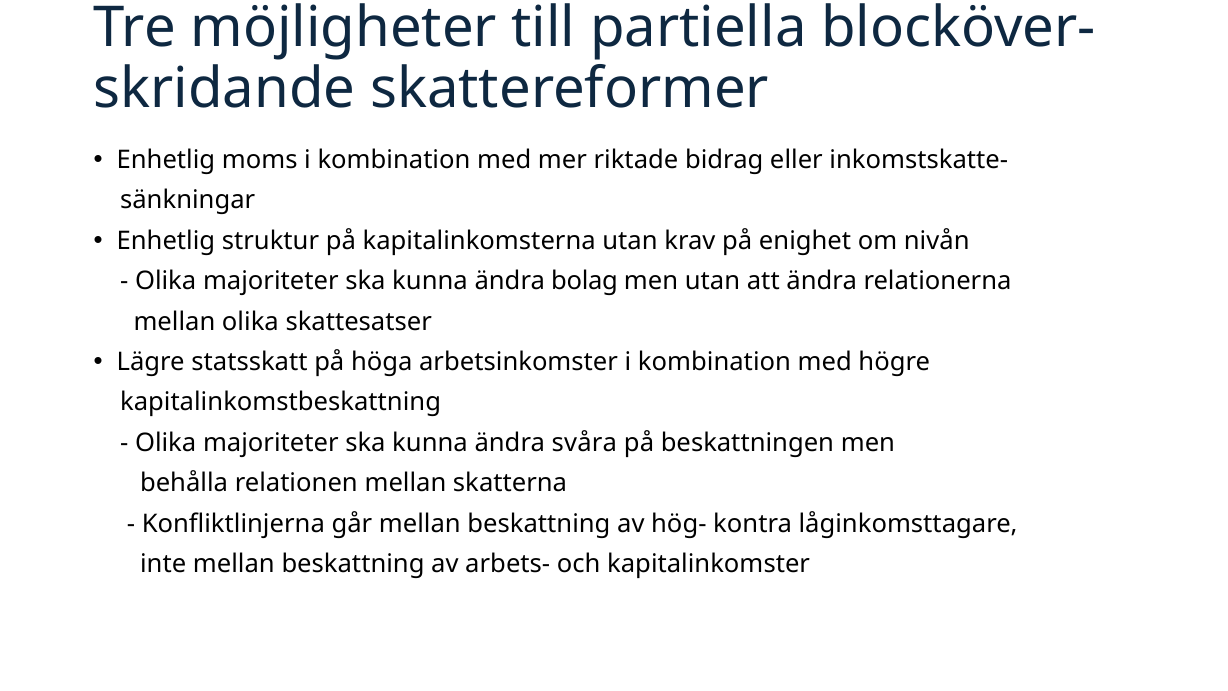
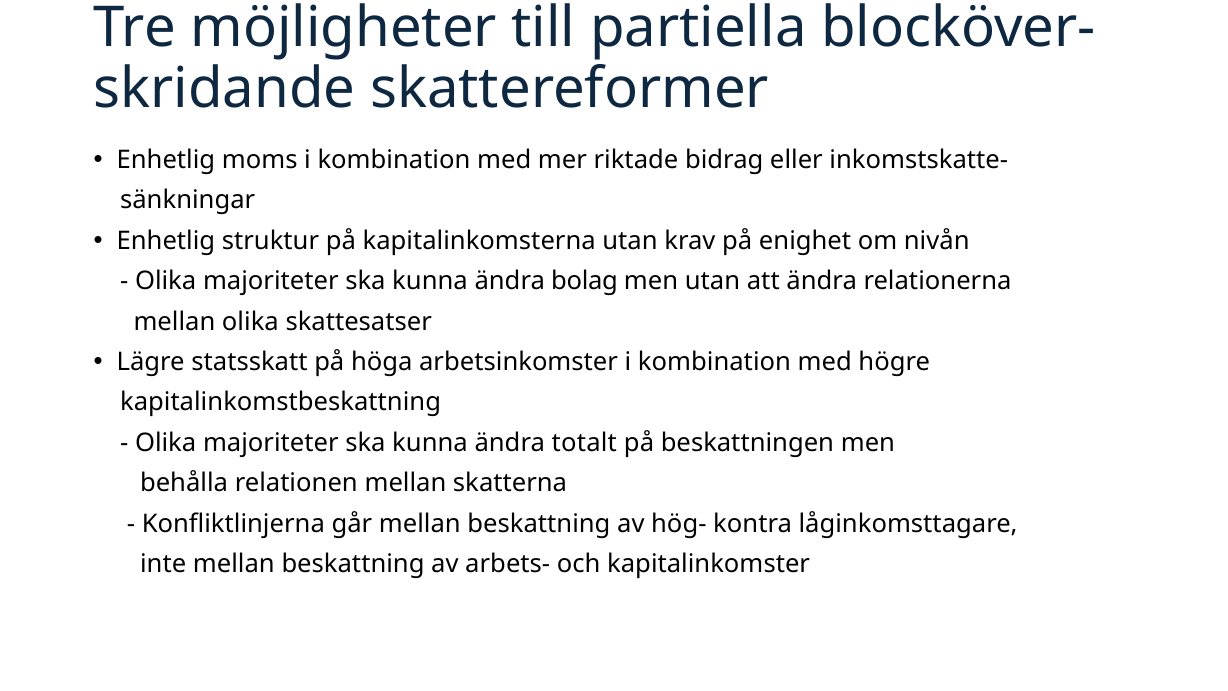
svåra: svåra -> totalt
